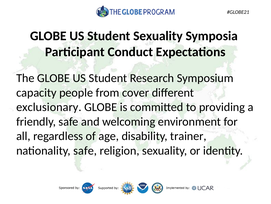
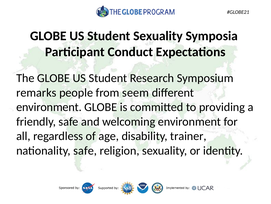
capacity: capacity -> remarks
cover: cover -> seem
exclusionary at (49, 107): exclusionary -> environment
